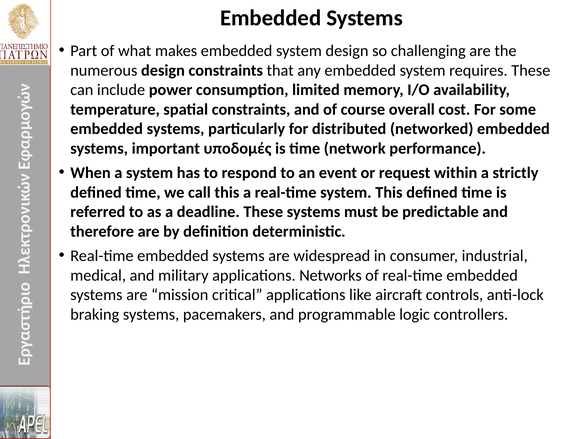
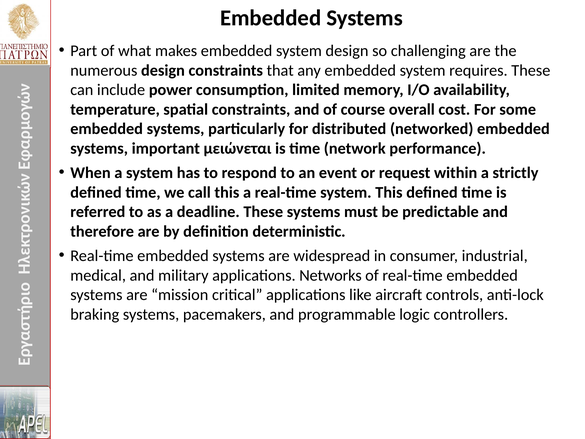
υποδομές: υποδομές -> μειώνεται
